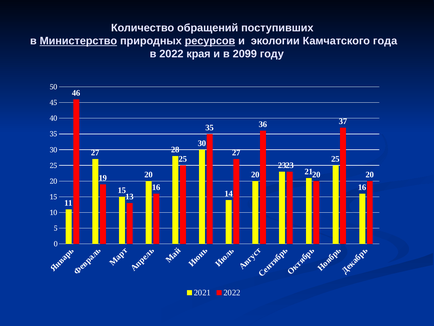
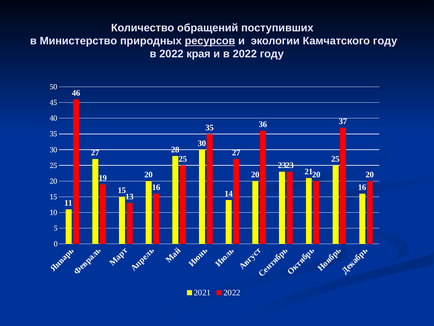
Министерство underline: present -> none
Камчатского года: года -> году
и в 2099: 2099 -> 2022
